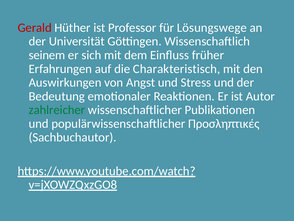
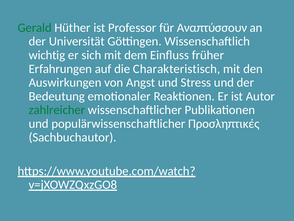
Gerald colour: red -> green
Lösungswege: Lösungswege -> Αναπτύσσουν
seinem: seinem -> wichtig
